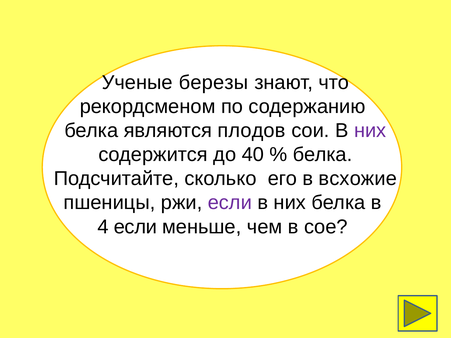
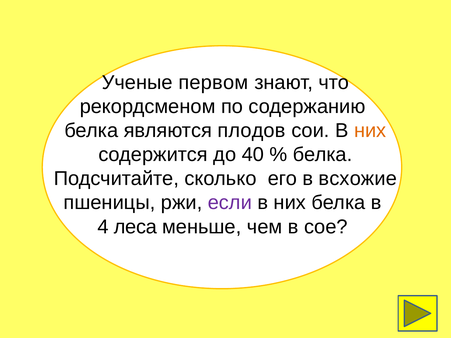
березы: березы -> первом
них at (370, 131) colour: purple -> orange
4 если: если -> леса
